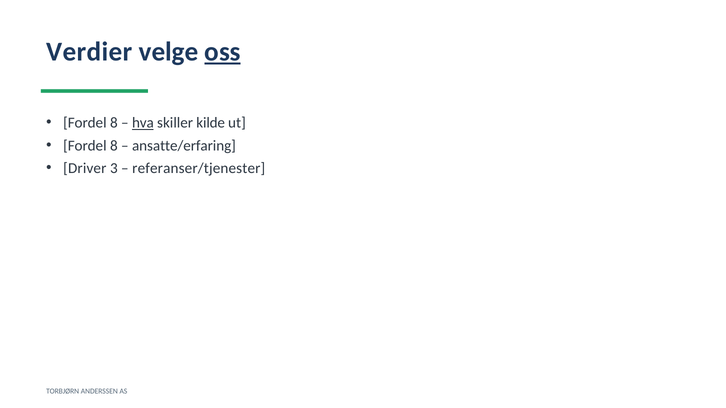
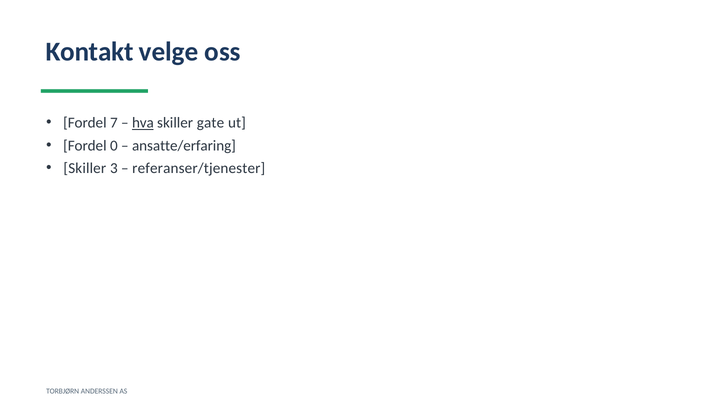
Verdier: Verdier -> Kontakt
oss underline: present -> none
8 at (114, 123): 8 -> 7
kilde: kilde -> gate
8 at (114, 146): 8 -> 0
Driver at (85, 168): Driver -> Skiller
